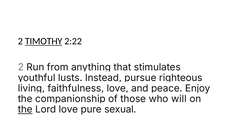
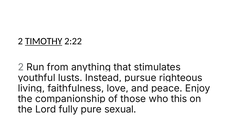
will: will -> this
the at (25, 109) underline: present -> none
Lord love: love -> fully
